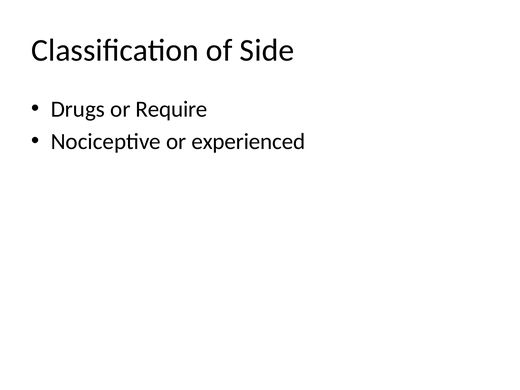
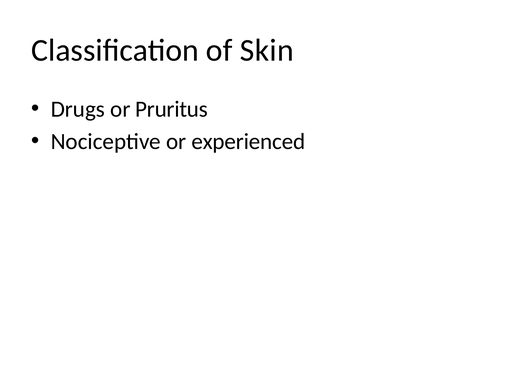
Side: Side -> Skin
Require: Require -> Pruritus
